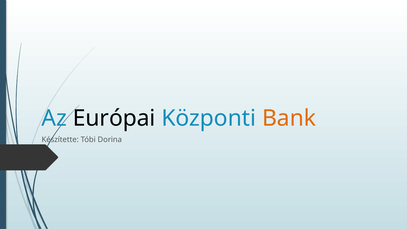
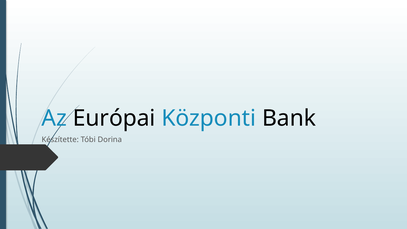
Bank colour: orange -> black
